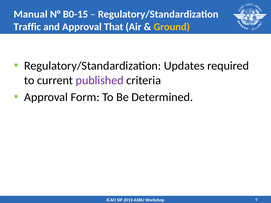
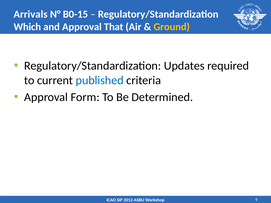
Manual: Manual -> Arrivals
Traffic: Traffic -> Which
published colour: purple -> blue
